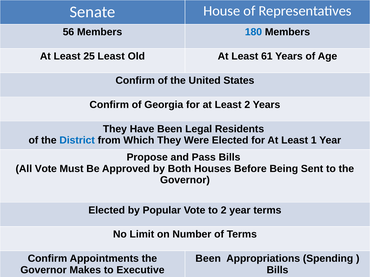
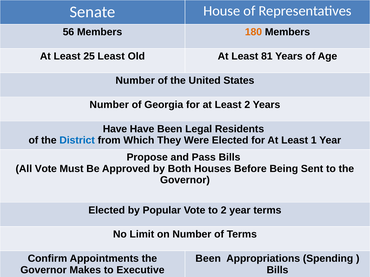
180 colour: blue -> orange
61: 61 -> 81
Confirm at (135, 81): Confirm -> Number
Confirm at (109, 105): Confirm -> Number
They at (115, 129): They -> Have
